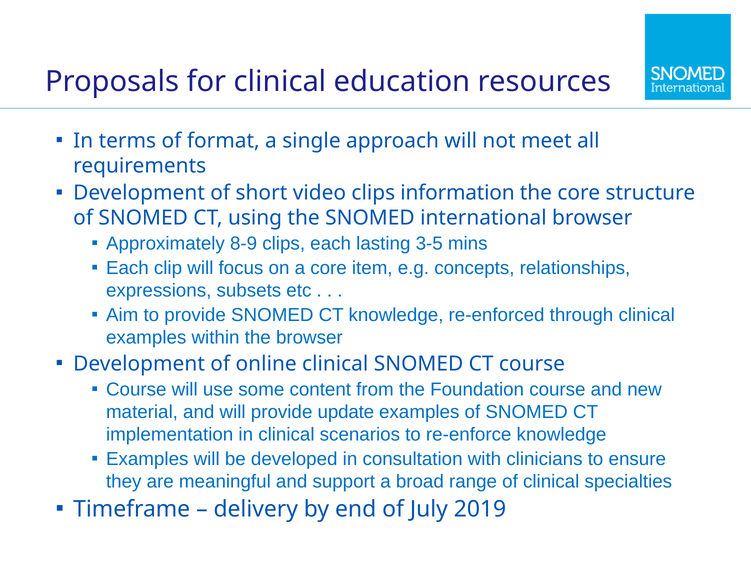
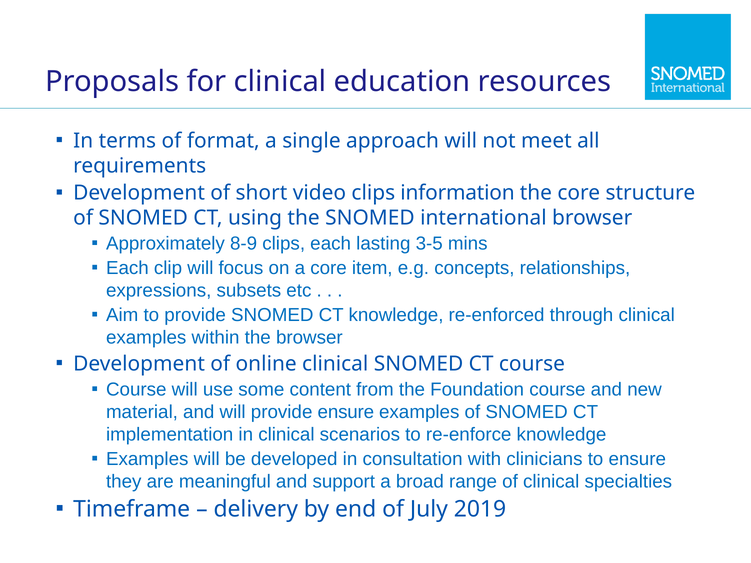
provide update: update -> ensure
